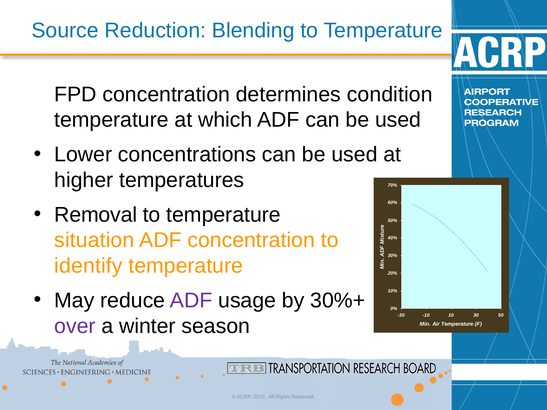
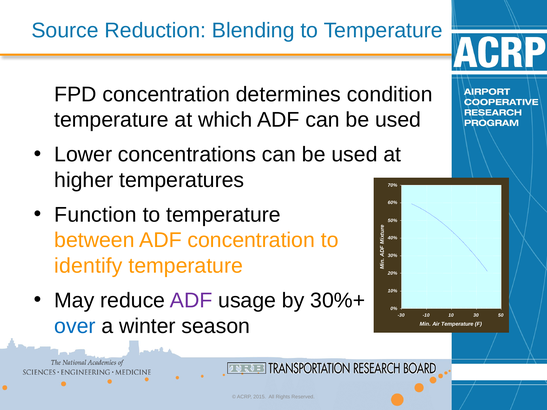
Removal: Removal -> Function
situation: situation -> between
over colour: purple -> blue
